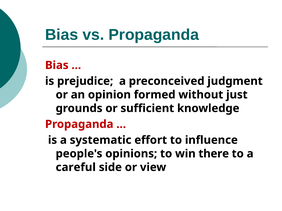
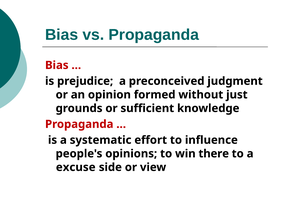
careful: careful -> excuse
